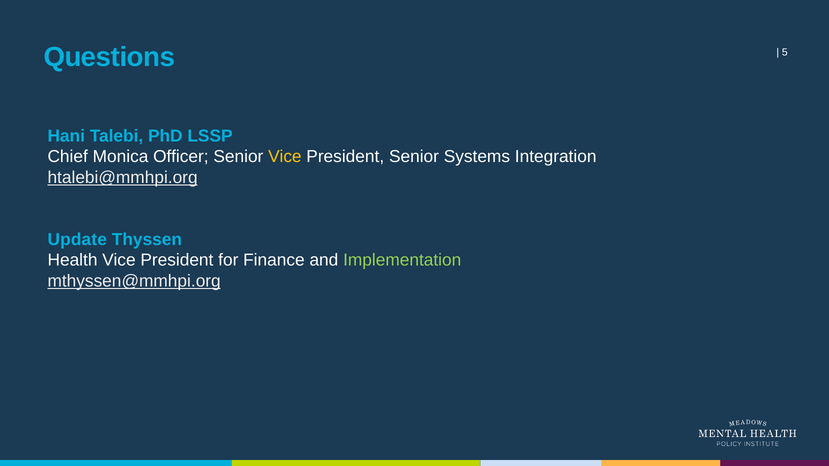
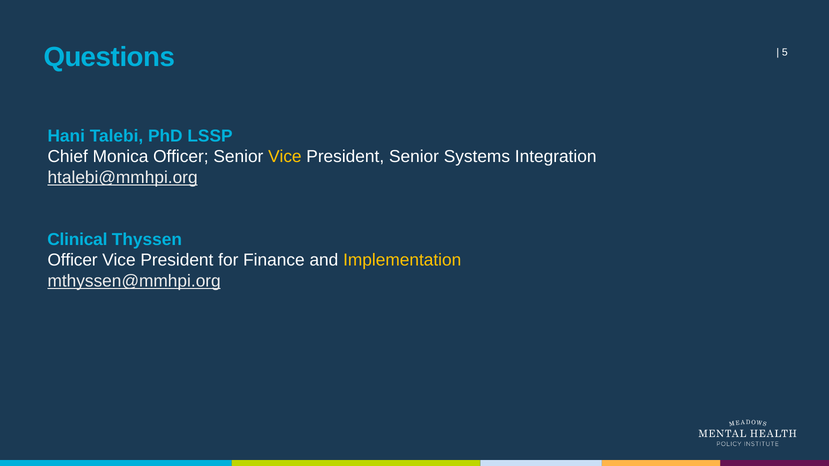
Update: Update -> Clinical
Health at (73, 260): Health -> Officer
Implementation colour: light green -> yellow
